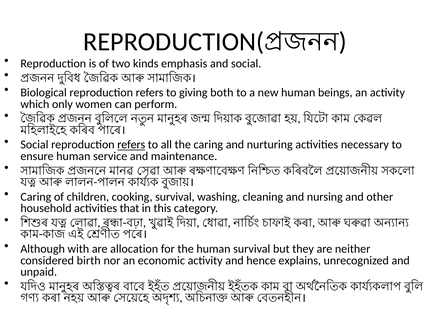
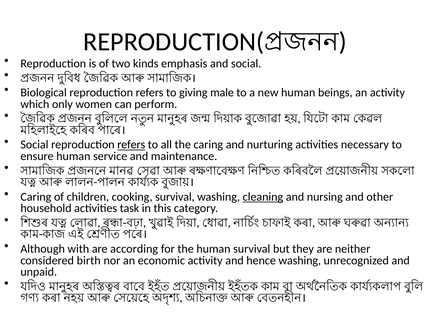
both: both -> male
cleaning underline: none -> present
that: that -> task
allocation: allocation -> according
hence explains: explains -> washing
